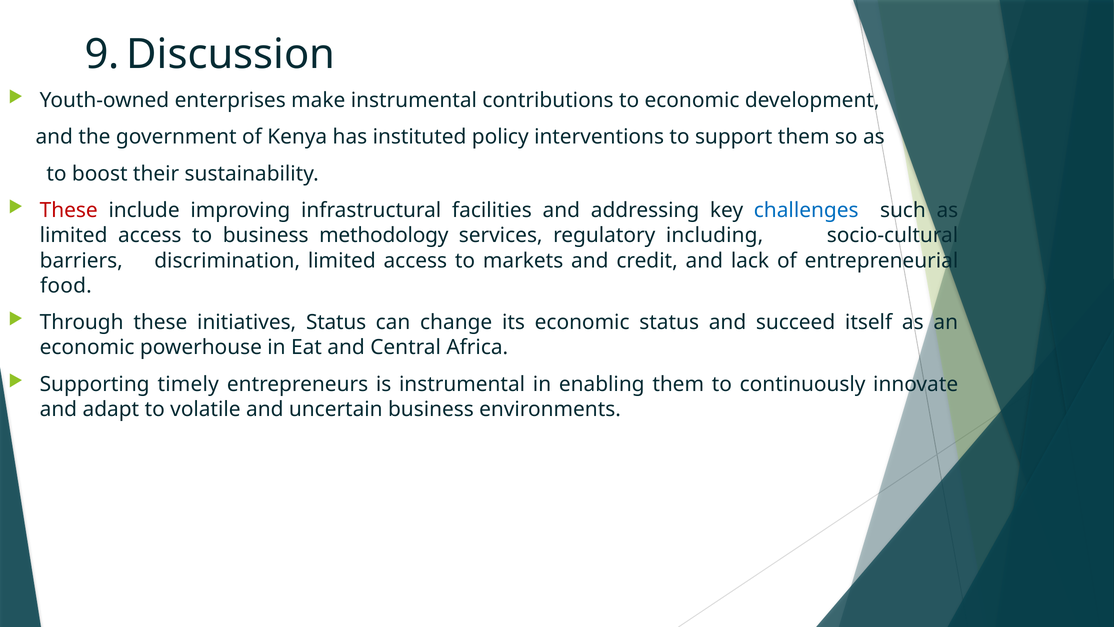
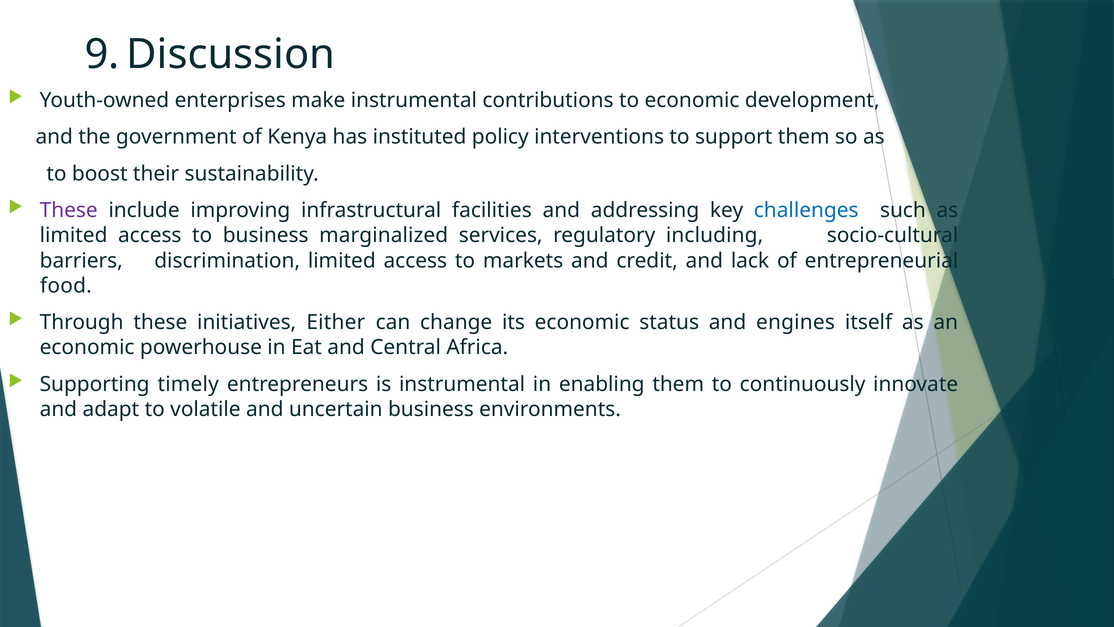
These at (69, 210) colour: red -> purple
methodology: methodology -> marginalized
initiatives Status: Status -> Either
succeed: succeed -> engines
